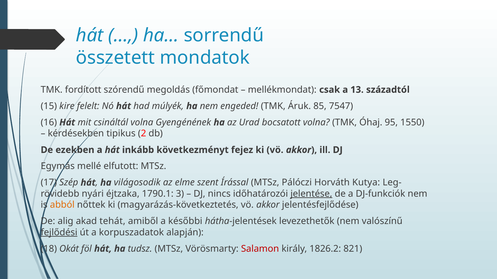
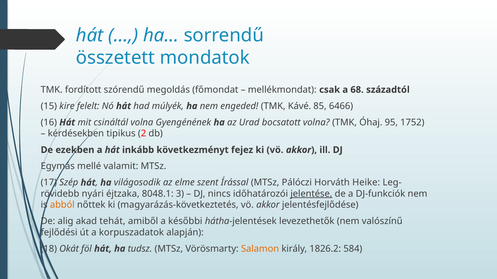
13: 13 -> 68
Áruk: Áruk -> Kávé
7547: 7547 -> 6466
1550: 1550 -> 1752
elfutott: elfutott -> valamit
Kutya: Kutya -> Heike
1790.1: 1790.1 -> 8048.1
fejlődési underline: present -> none
Salamon colour: red -> orange
821: 821 -> 584
